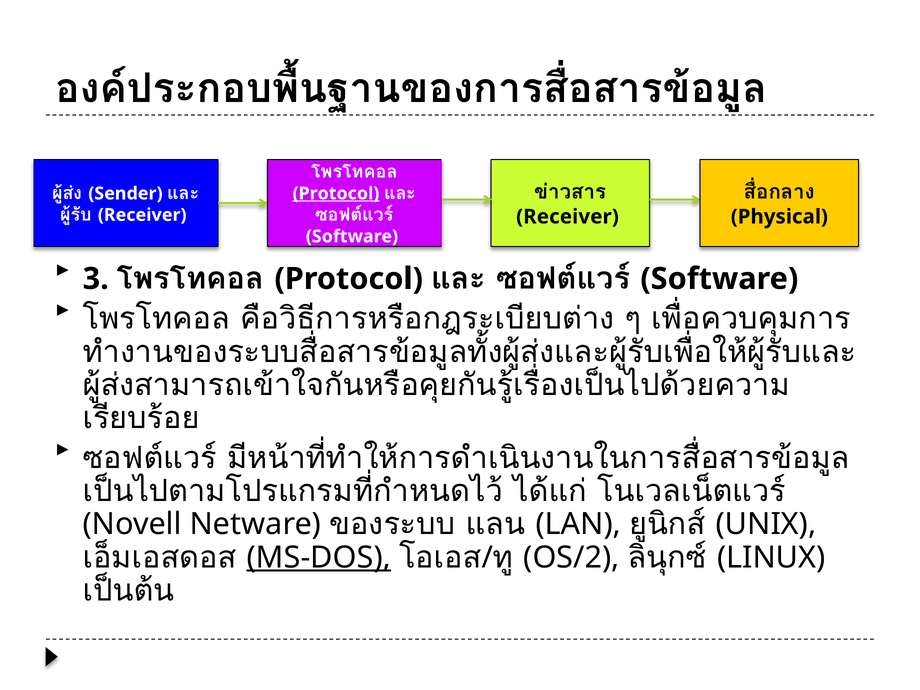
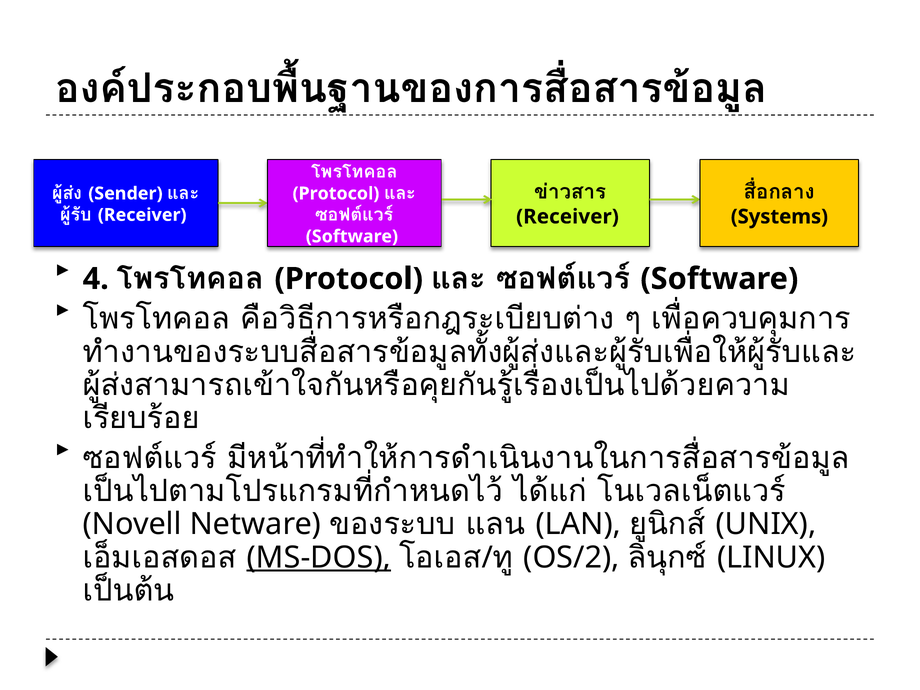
Protocol at (336, 193) underline: present -> none
Physical: Physical -> Systems
3: 3 -> 4
